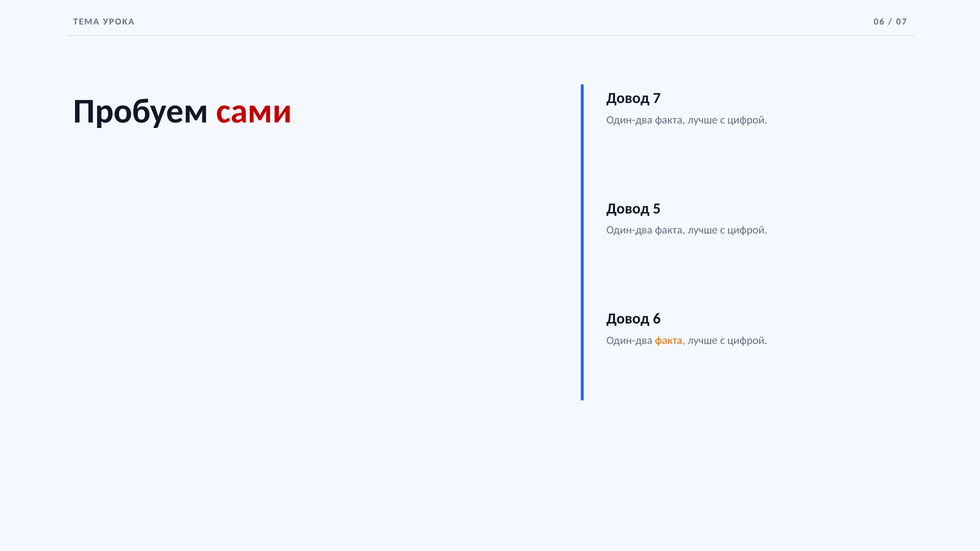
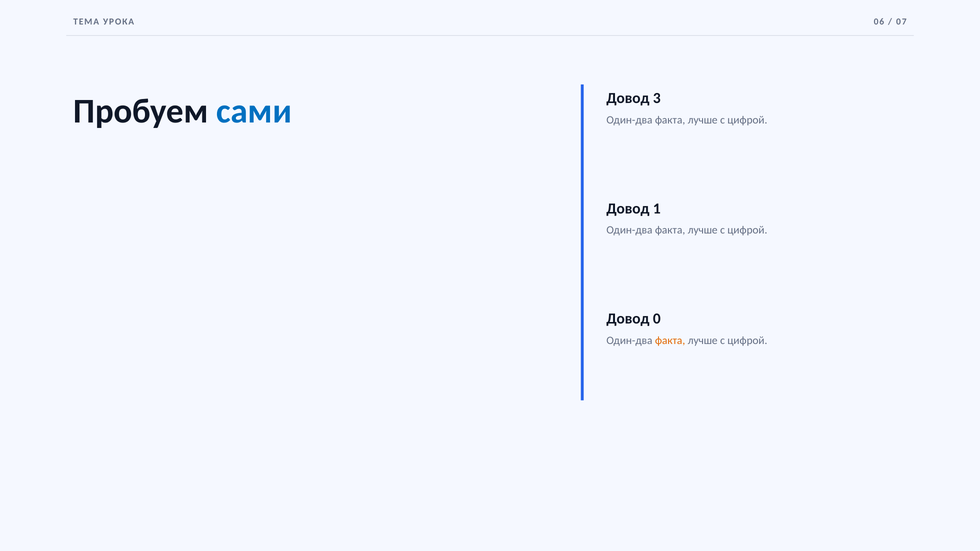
сами colour: red -> blue
7: 7 -> 3
5: 5 -> 1
6: 6 -> 0
